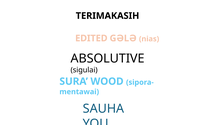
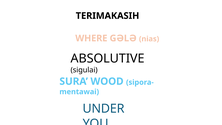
EDITED: EDITED -> WHERE
SAUHA: SAUHA -> UNDER
